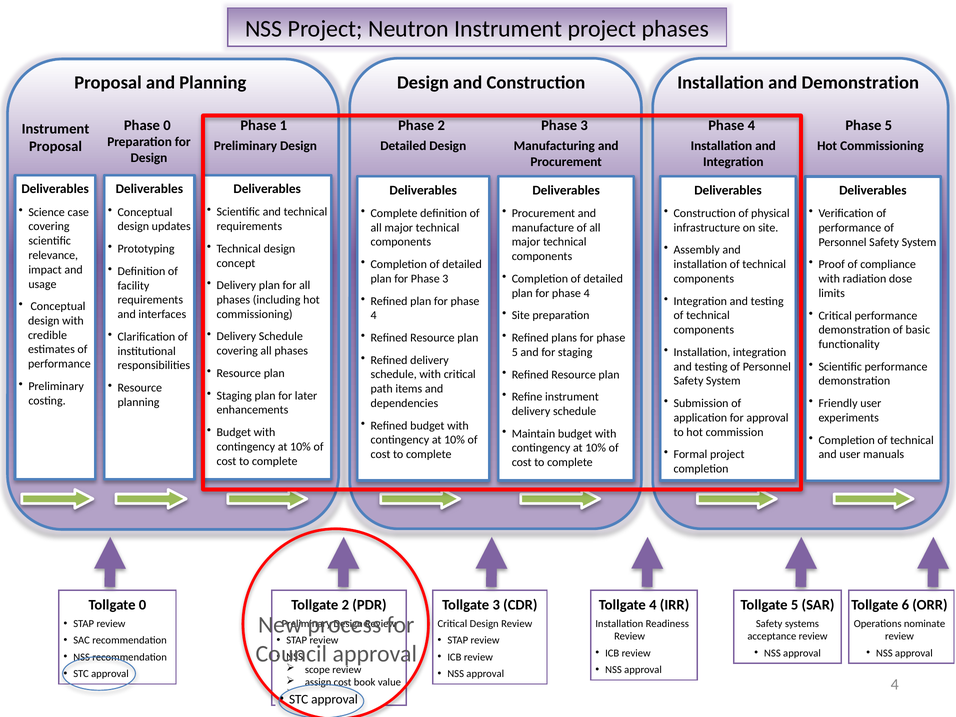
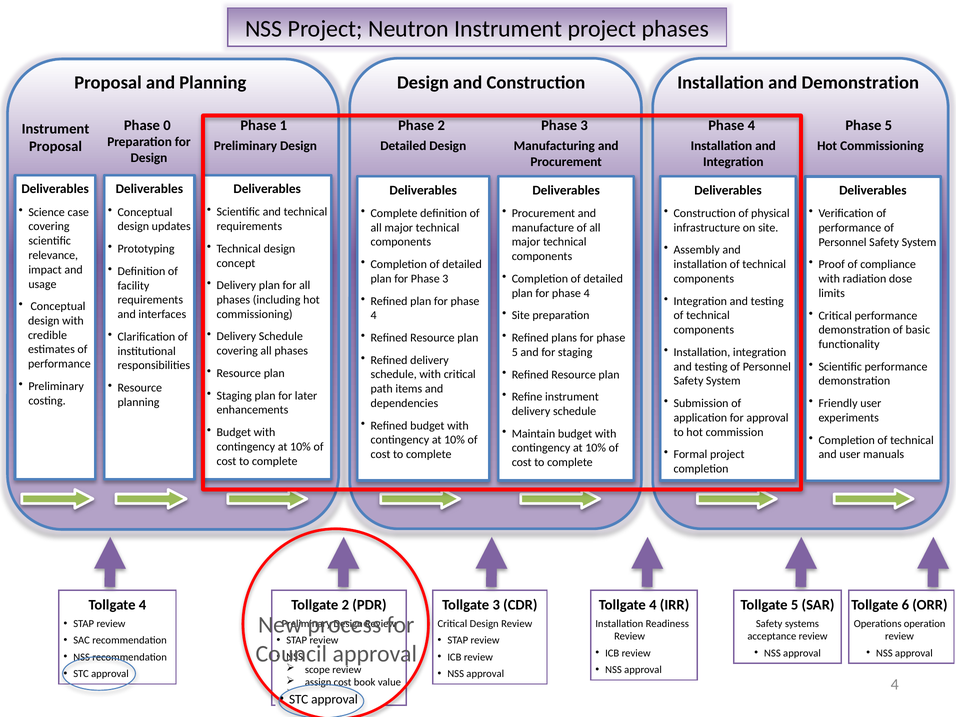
0 at (143, 605): 0 -> 4
nominate: nominate -> operation
